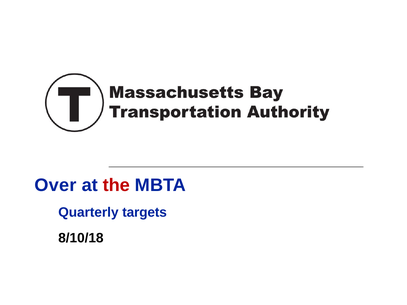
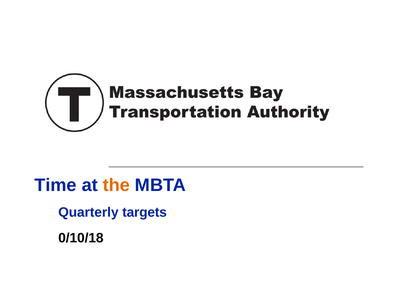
Over: Over -> Time
the colour: red -> orange
8/10/18: 8/10/18 -> 0/10/18
